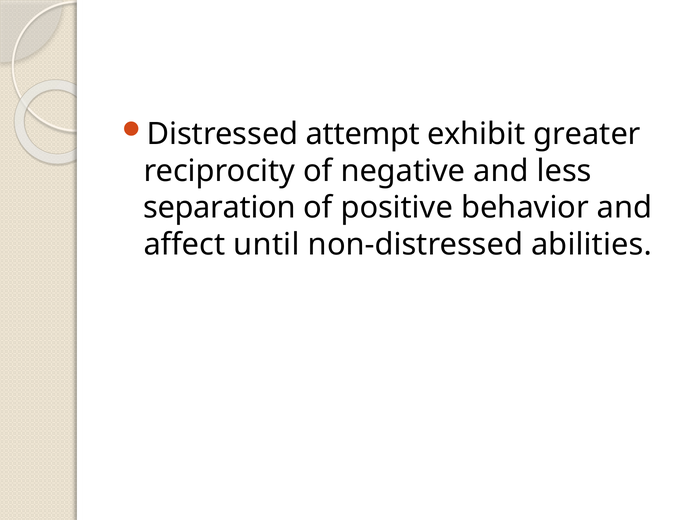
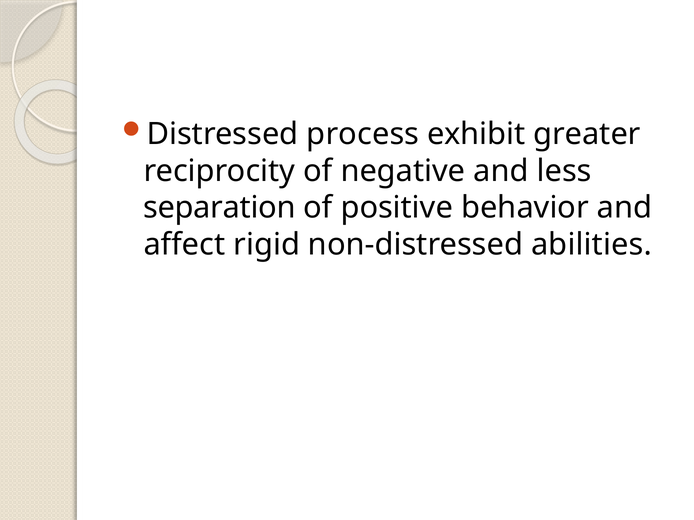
attempt: attempt -> process
until: until -> rigid
